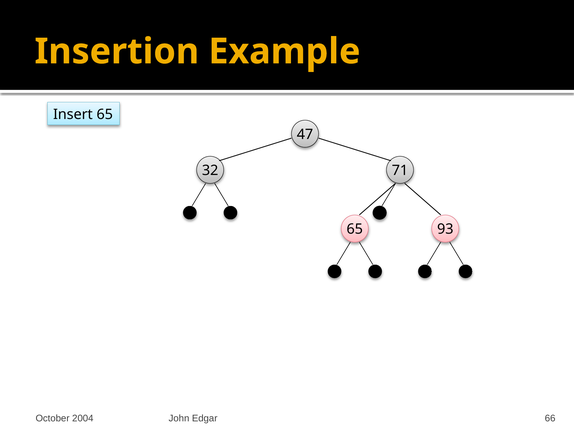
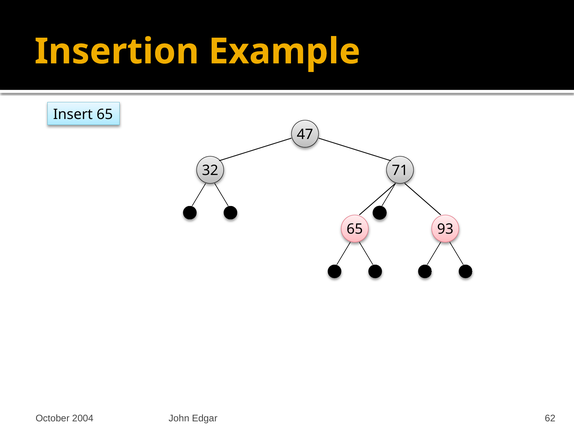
66: 66 -> 62
